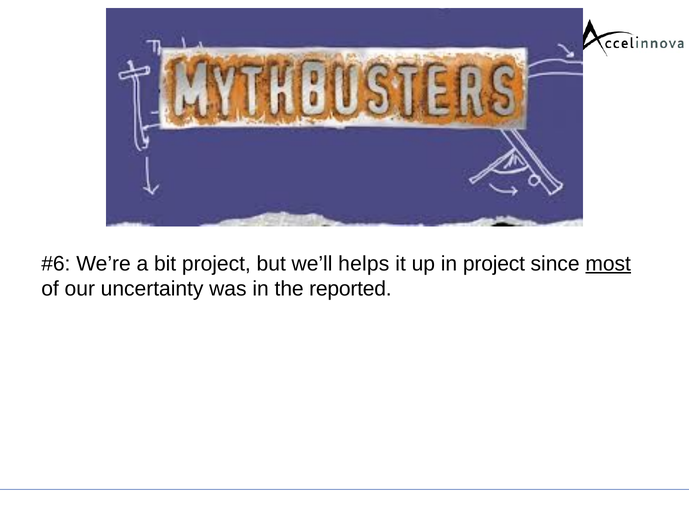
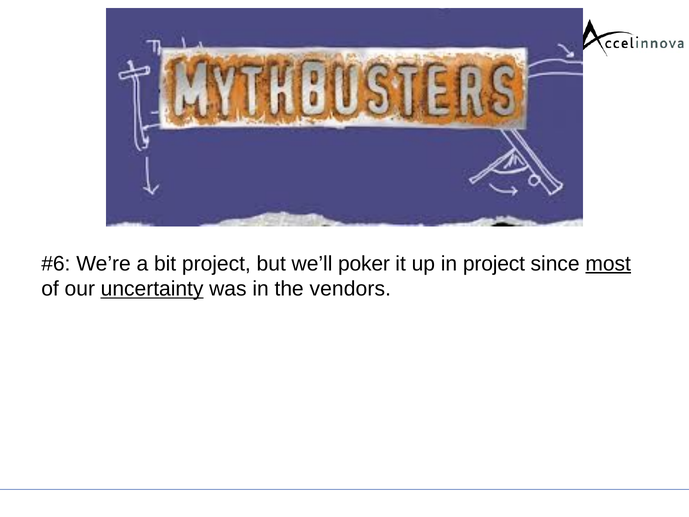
helps: helps -> poker
uncertainty underline: none -> present
reported: reported -> vendors
